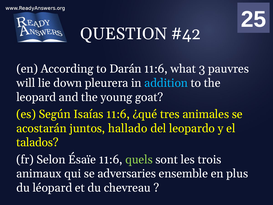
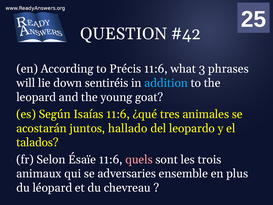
Darán: Darán -> Précis
pauvres: pauvres -> phrases
pleurera: pleurera -> sentiréis
quels colour: light green -> pink
